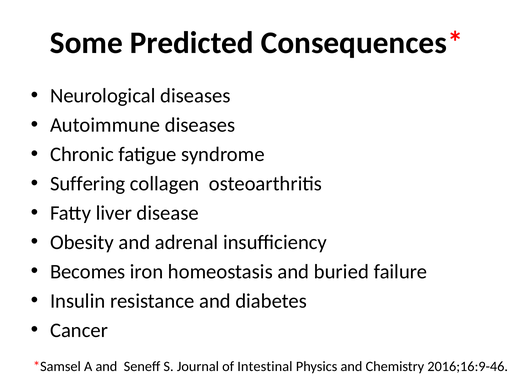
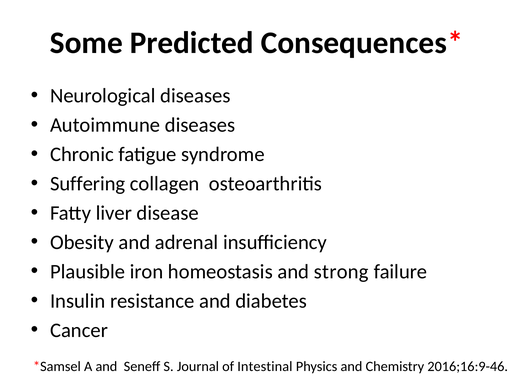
Becomes: Becomes -> Plausible
buried: buried -> strong
